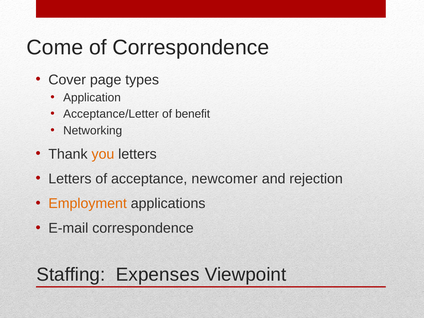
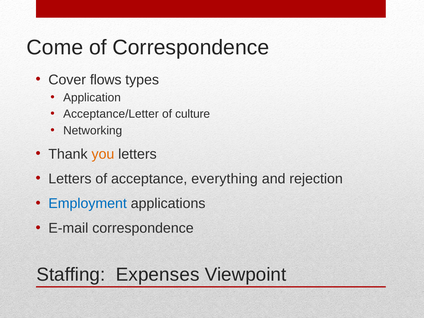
page: page -> flows
benefit: benefit -> culture
newcomer: newcomer -> everything
Employment colour: orange -> blue
